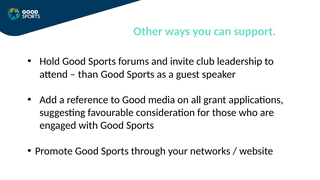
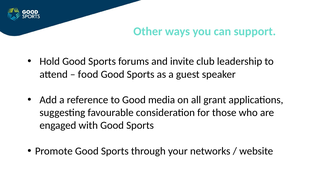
than: than -> food
